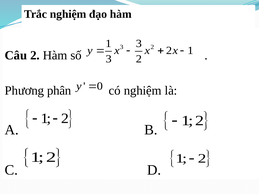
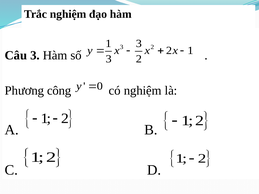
Câu 2: 2 -> 3
phân: phân -> công
